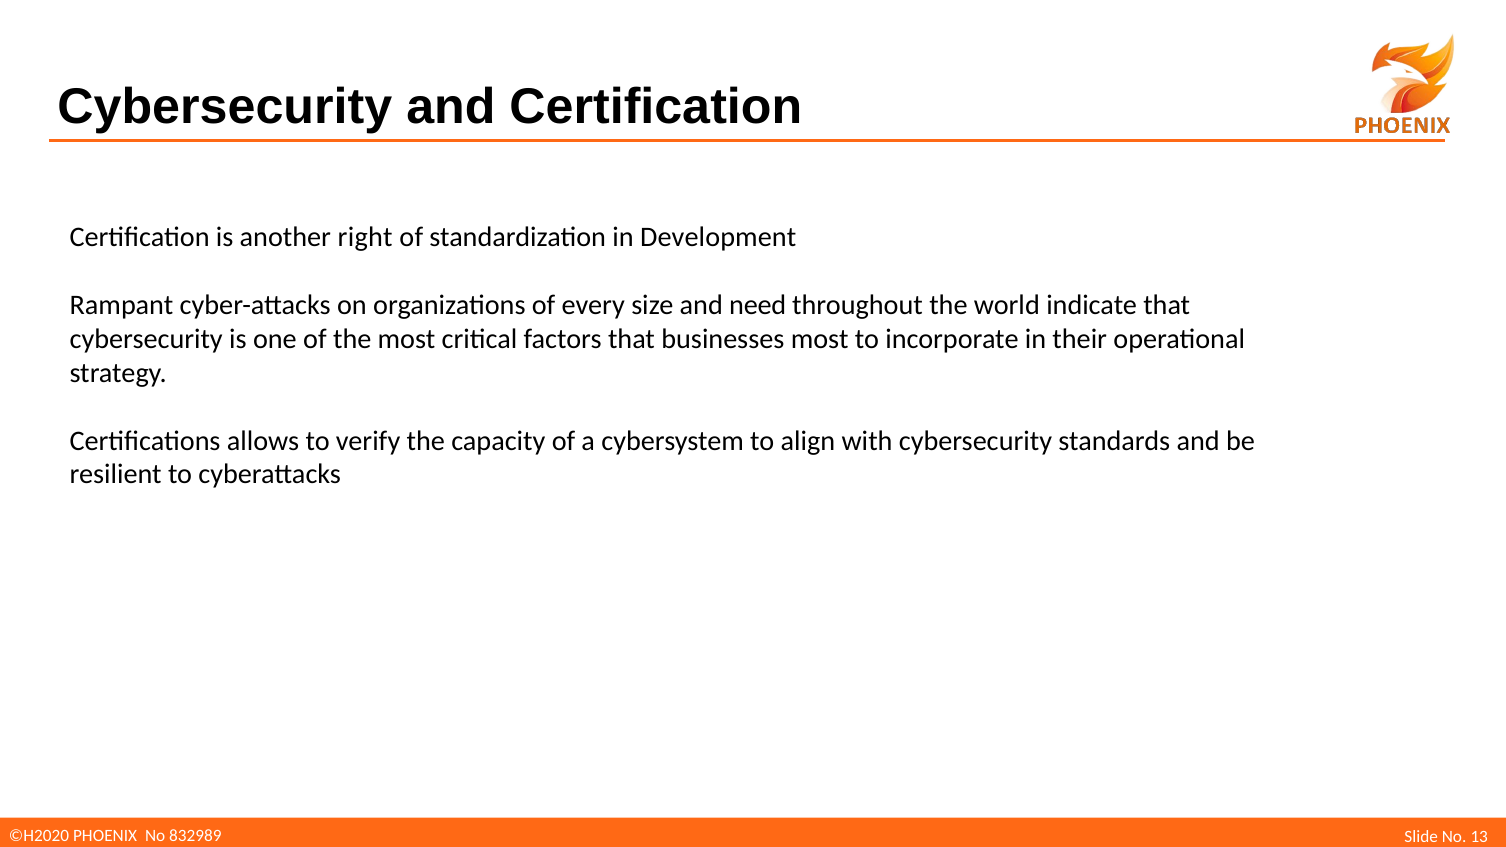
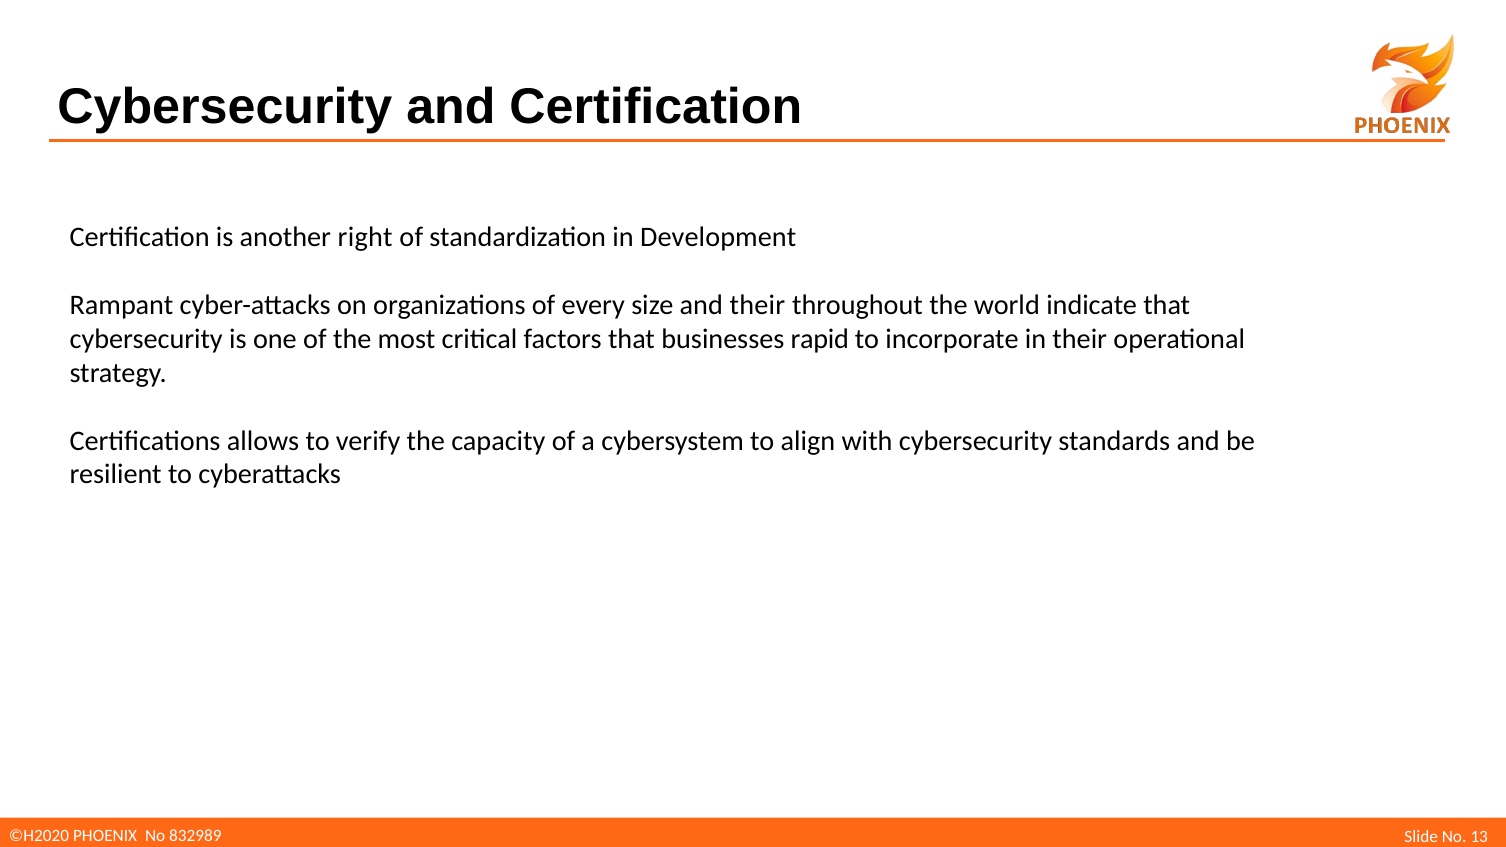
and need: need -> their
businesses most: most -> rapid
